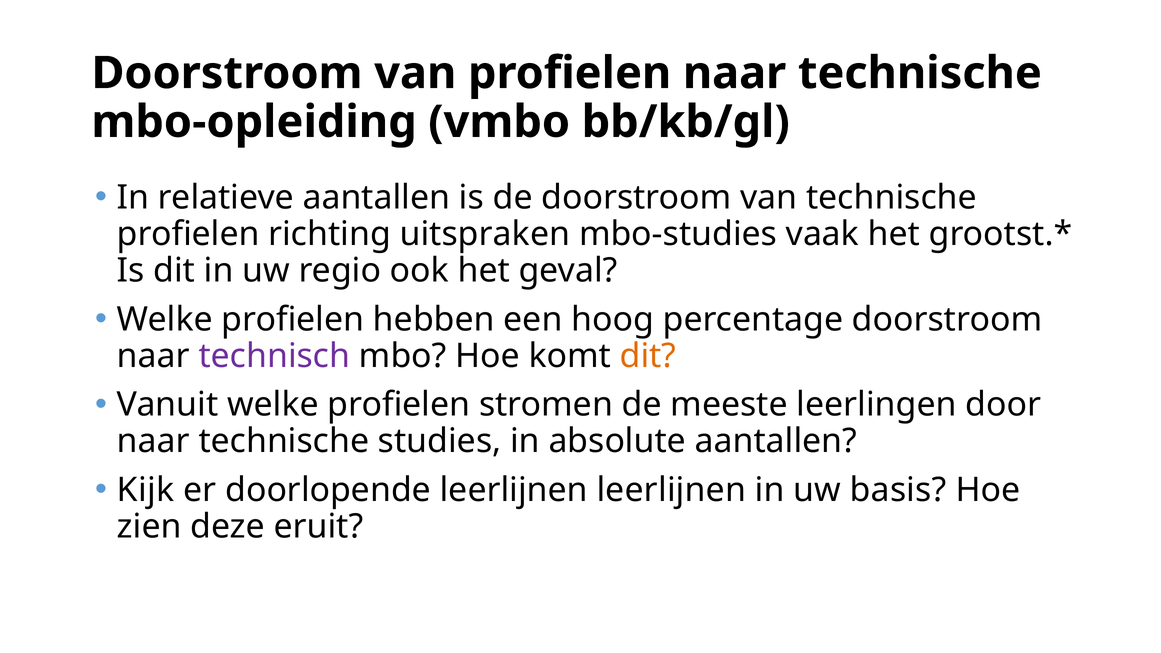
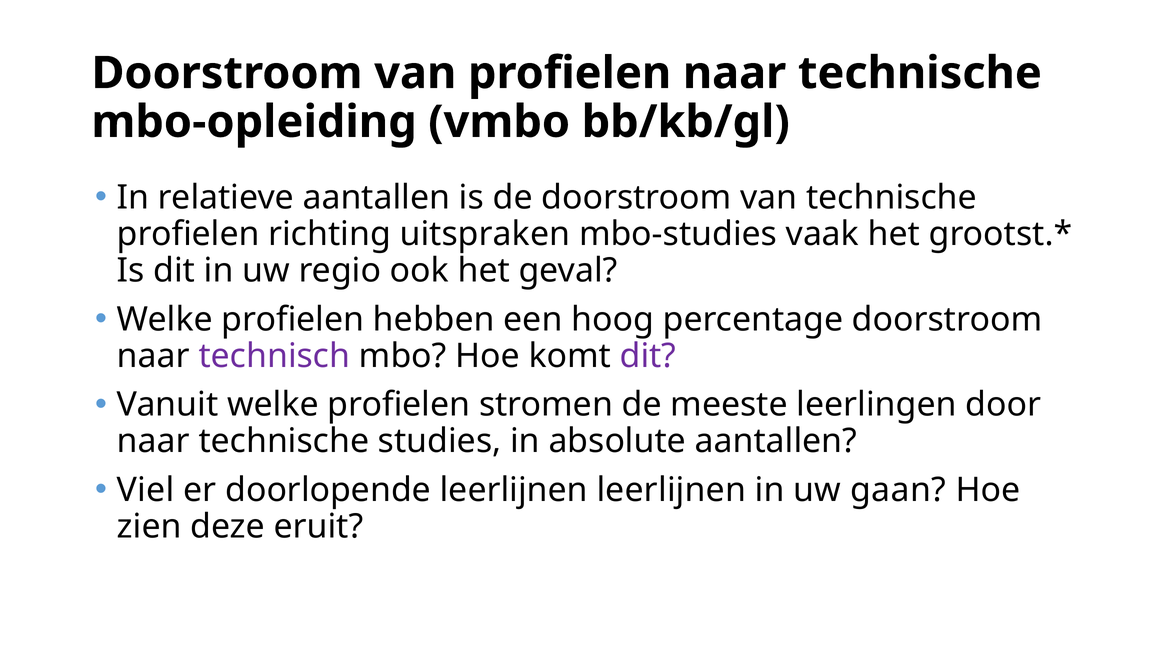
dit at (648, 356) colour: orange -> purple
Kijk: Kijk -> Viel
basis: basis -> gaan
